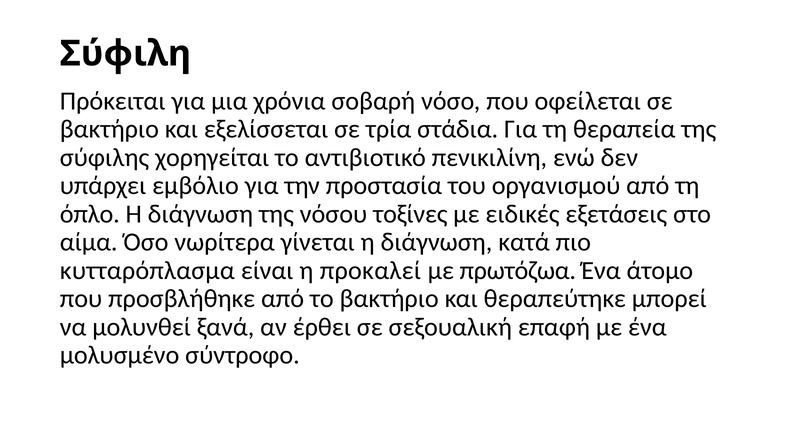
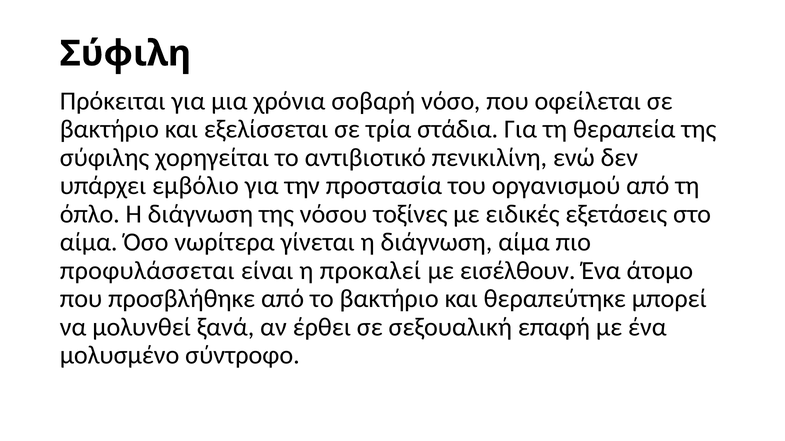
διάγνωση κατά: κατά -> αίμα
κυτταρόπλασμα: κυτταρόπλασμα -> προφυλάσσεται
πρωτόζωα: πρωτόζωα -> εισέλθουν
